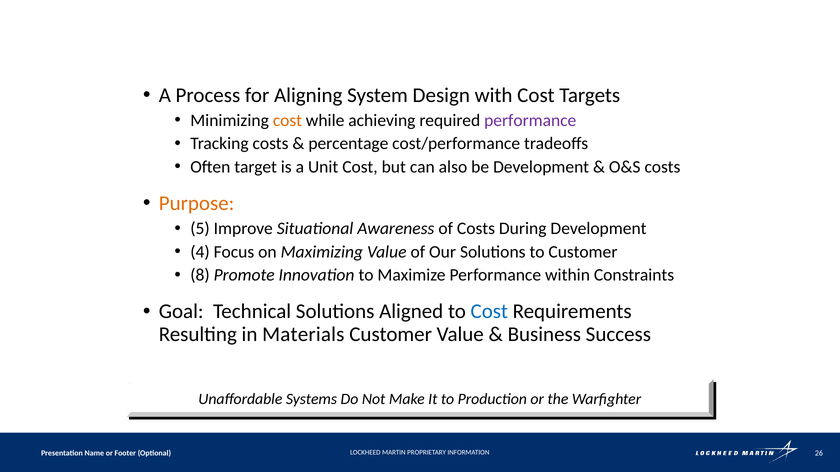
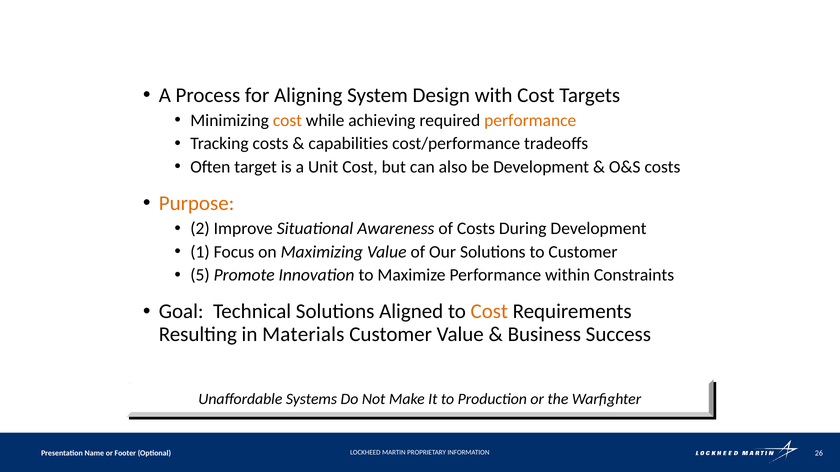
performance at (530, 121) colour: purple -> orange
percentage: percentage -> capabilities
5: 5 -> 2
4: 4 -> 1
8: 8 -> 5
Cost at (489, 312) colour: blue -> orange
